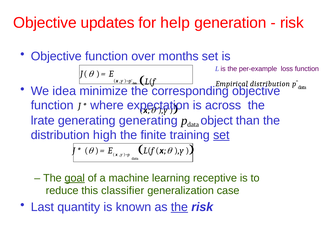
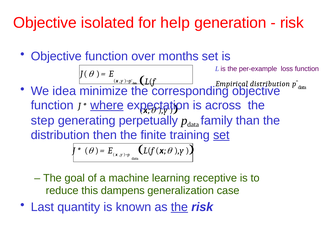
updates: updates -> isolated
where underline: none -> present
lrate: lrate -> step
generating generating: generating -> perpetually
object: object -> family
high: high -> then
goal underline: present -> none
classifier: classifier -> dampens
